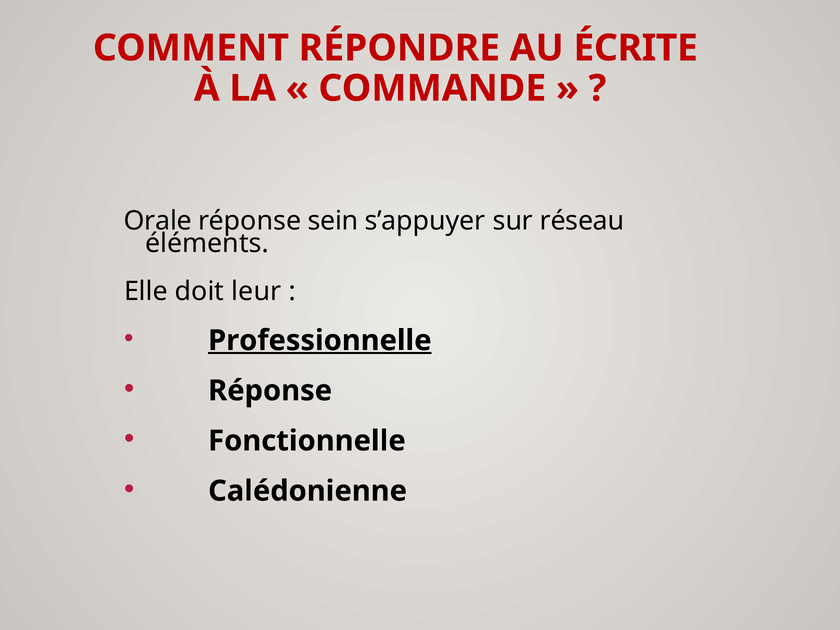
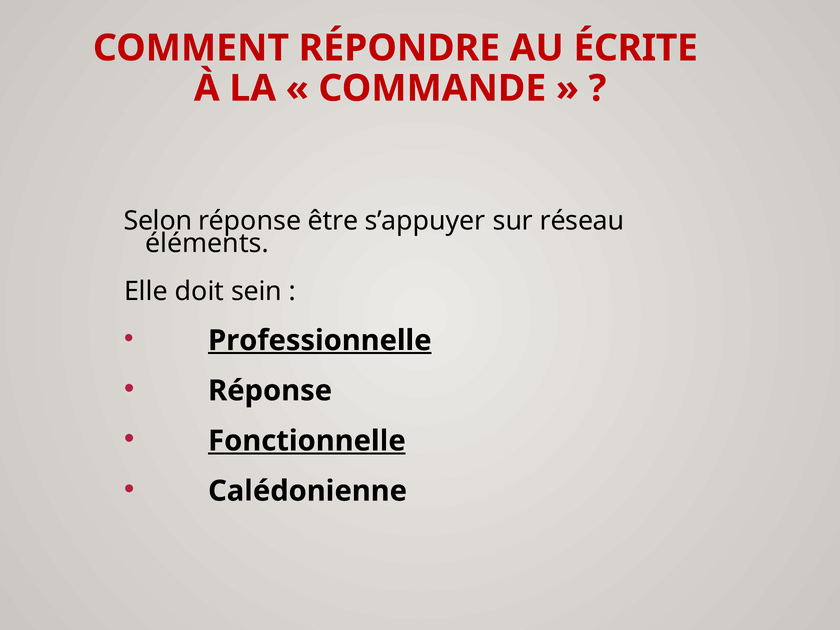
Orale: Orale -> Selon
sein: sein -> être
leur: leur -> sein
Fonctionnelle underline: none -> present
